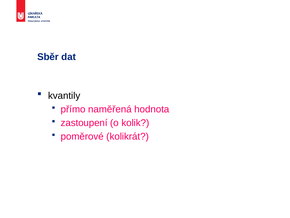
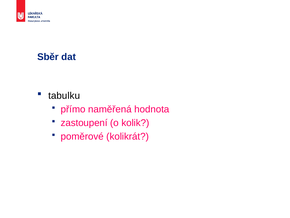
kvantily: kvantily -> tabulku
